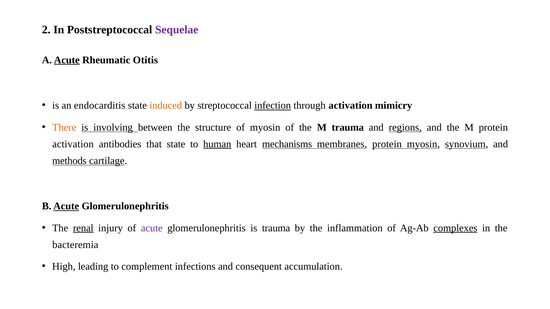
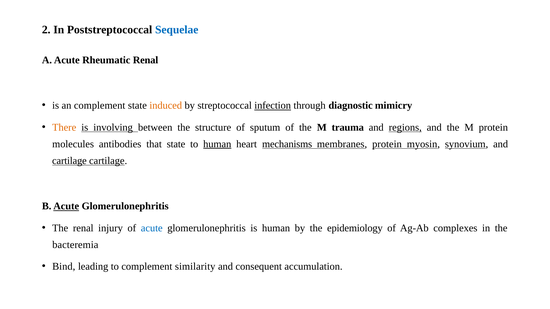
Sequelae colour: purple -> blue
Acute at (67, 60) underline: present -> none
Rheumatic Otitis: Otitis -> Renal
an endocarditis: endocarditis -> complement
through activation: activation -> diagnostic
of myosin: myosin -> sputum
activation at (73, 144): activation -> molecules
methods at (69, 161): methods -> cartilage
renal at (83, 228) underline: present -> none
acute at (152, 228) colour: purple -> blue
is trauma: trauma -> human
inflammation: inflammation -> epidemiology
complexes underline: present -> none
High: High -> Bind
infections: infections -> similarity
